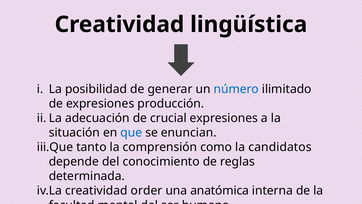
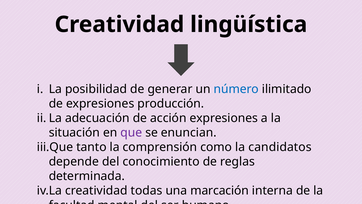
crucial: crucial -> acción
que colour: blue -> purple
order: order -> todas
anatómica: anatómica -> marcación
